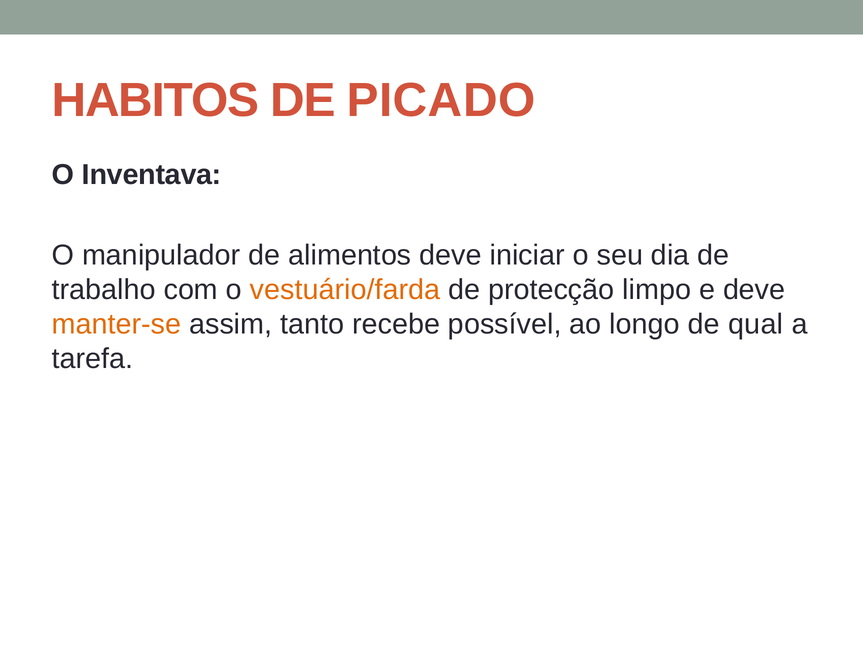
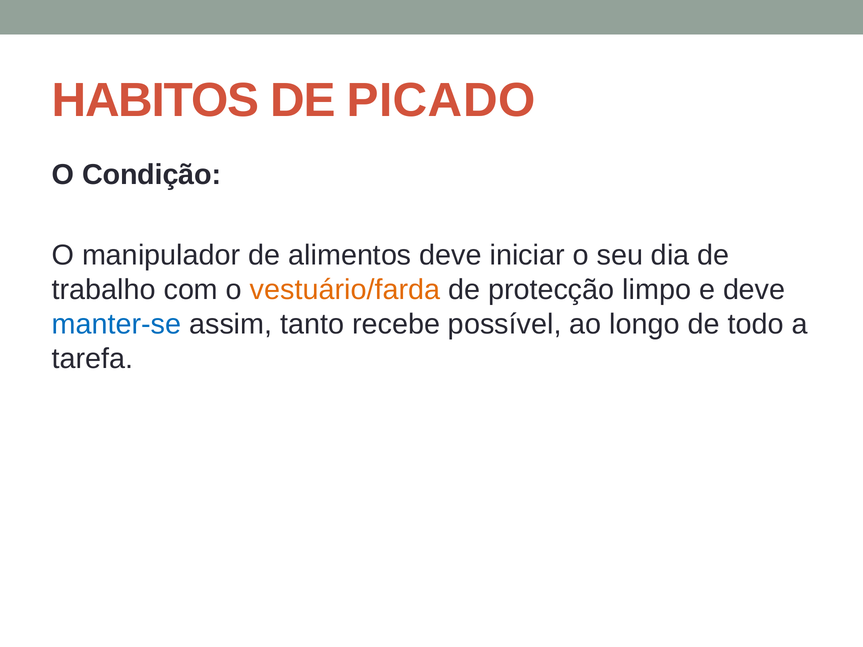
Inventava: Inventava -> Condição
manter-se colour: orange -> blue
qual: qual -> todo
